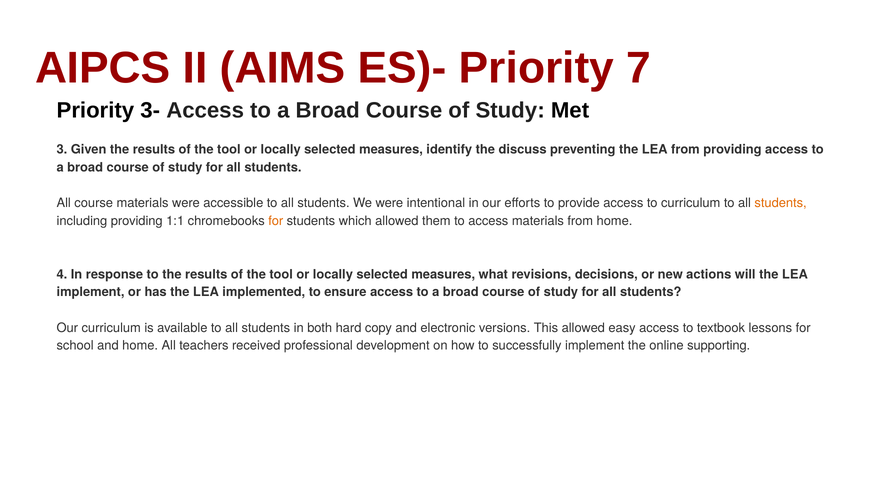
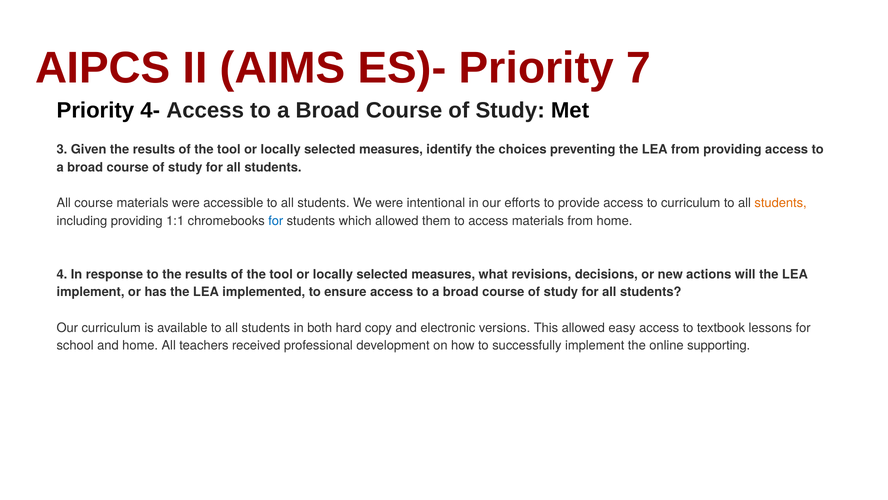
3-: 3- -> 4-
discuss: discuss -> choices
for at (276, 221) colour: orange -> blue
